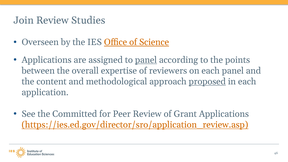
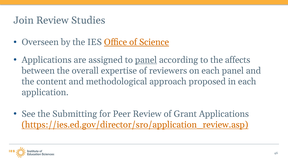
points: points -> affects
proposed underline: present -> none
Committed: Committed -> Submitting
